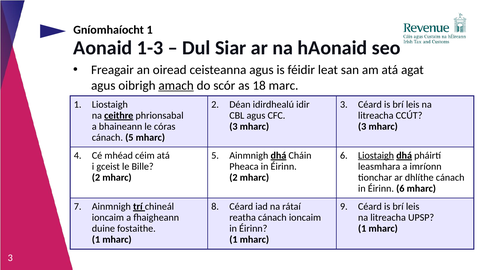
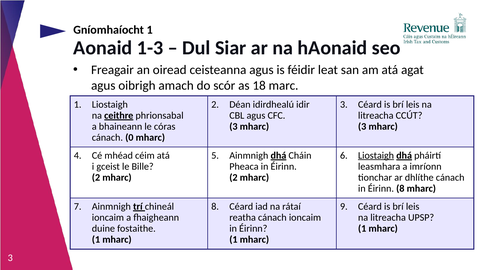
amach underline: present -> none
cánach 5: 5 -> 0
Éirinn 6: 6 -> 8
